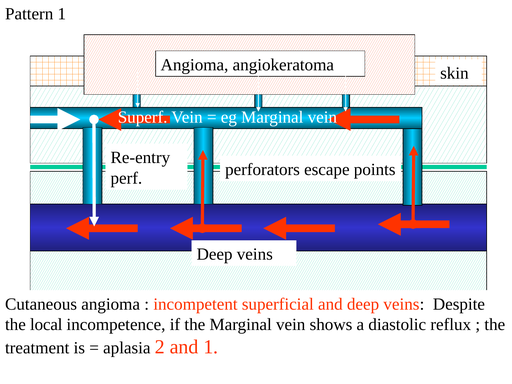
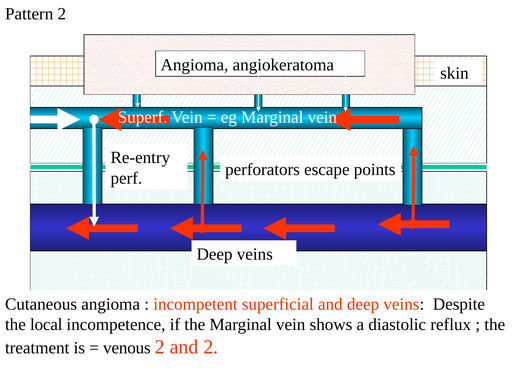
Pattern 1: 1 -> 2
aplasia: aplasia -> venous
and 1: 1 -> 2
